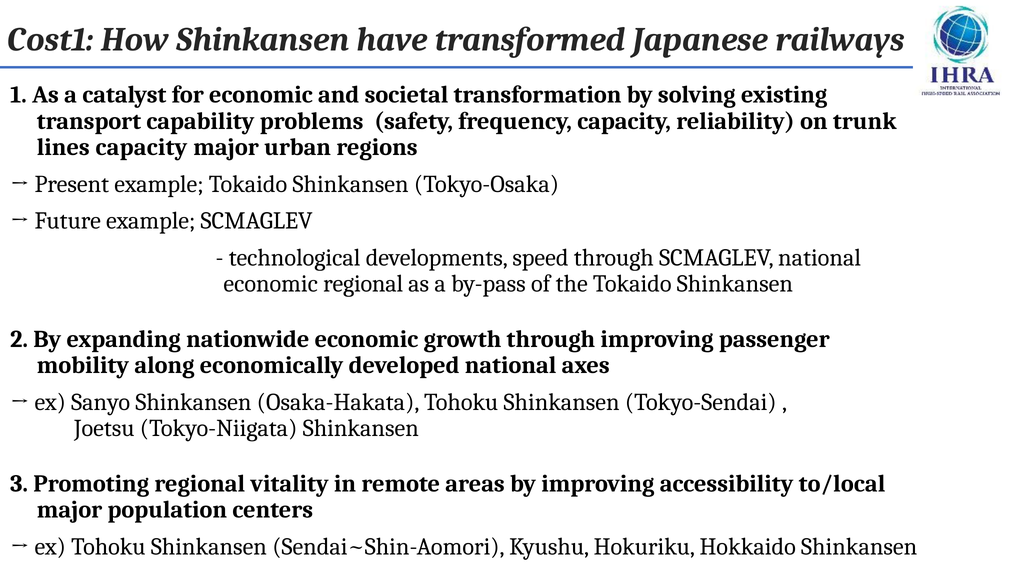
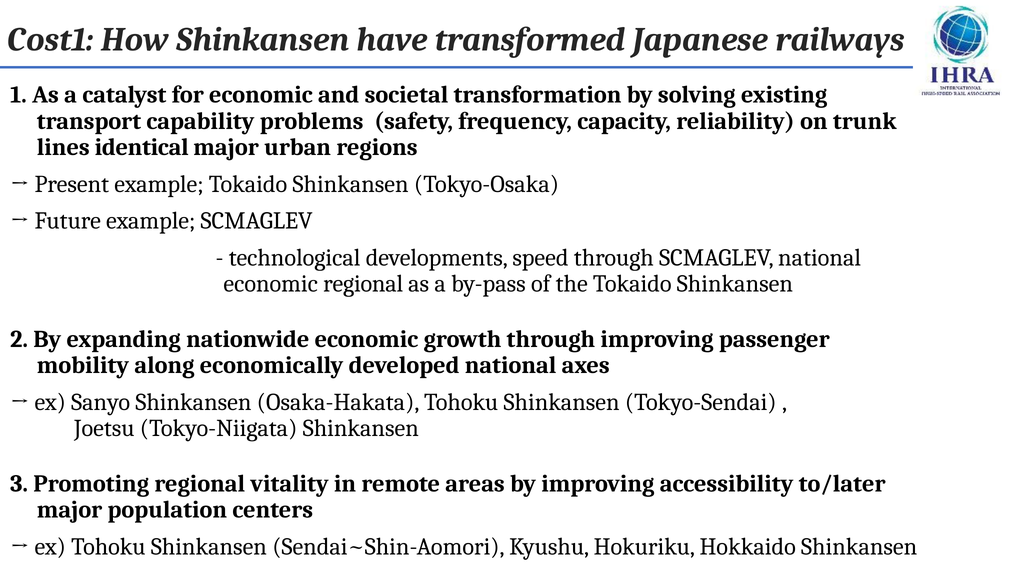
lines capacity: capacity -> identical
to/local: to/local -> to/later
